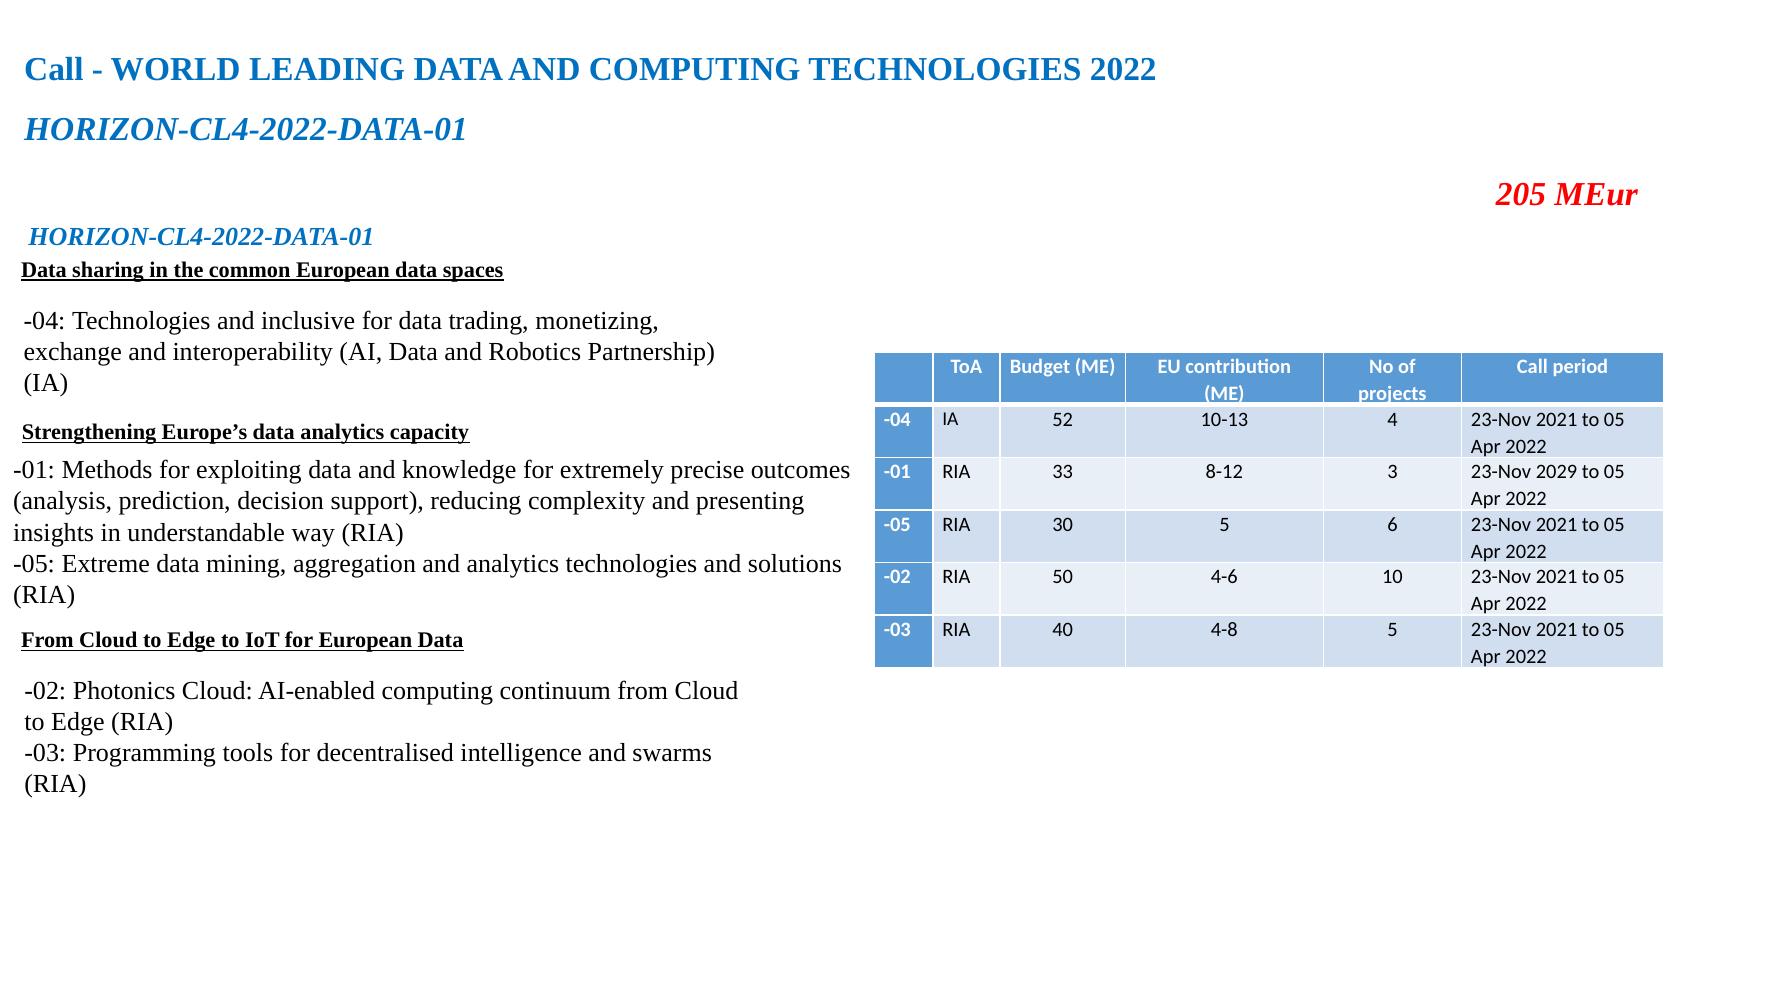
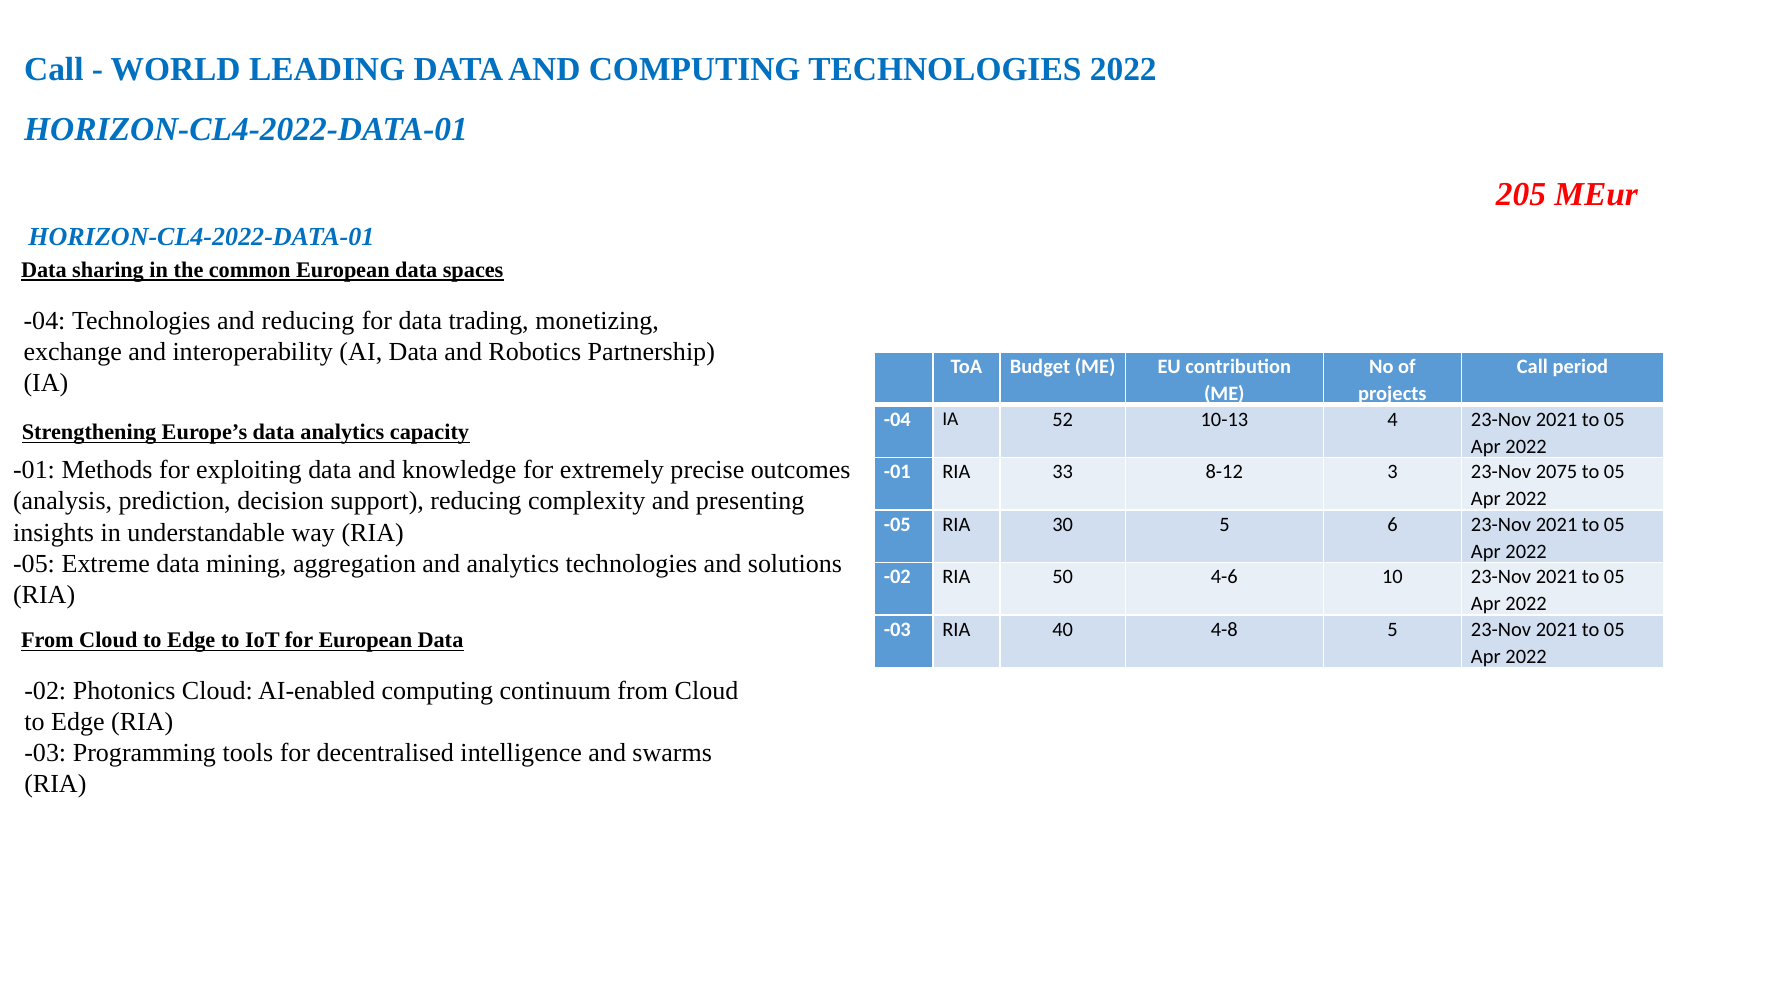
and inclusive: inclusive -> reducing
2029: 2029 -> 2075
